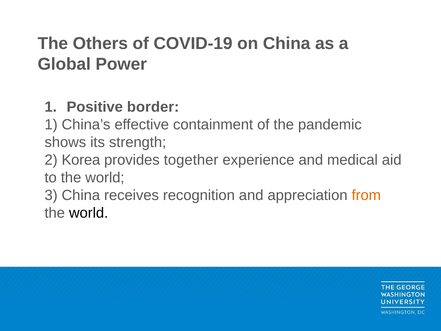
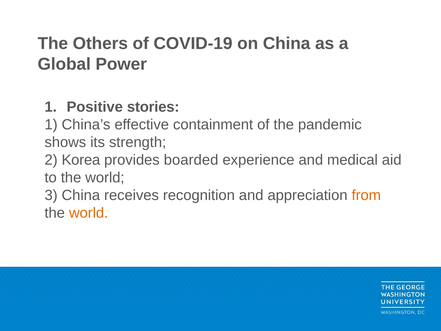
border: border -> stories
together: together -> boarded
world at (89, 213) colour: black -> orange
